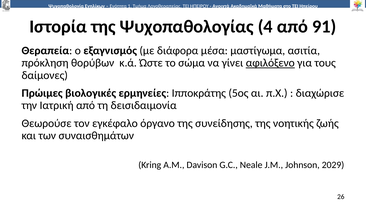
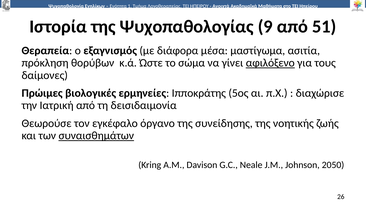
4: 4 -> 9
91: 91 -> 51
συναισθημάτων underline: none -> present
2029: 2029 -> 2050
